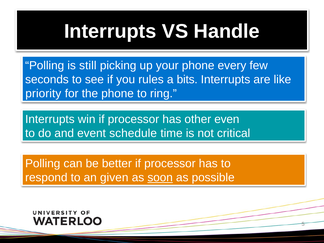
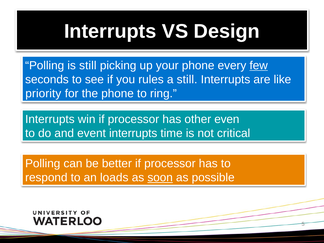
Handle: Handle -> Design
few underline: none -> present
a bits: bits -> still
event schedule: schedule -> interrupts
given: given -> loads
